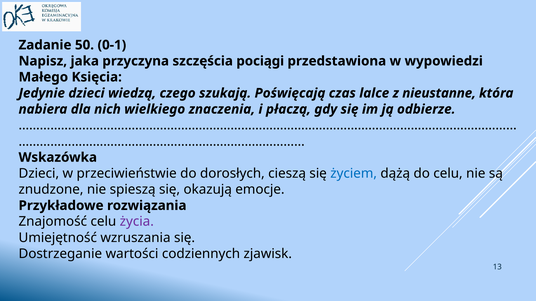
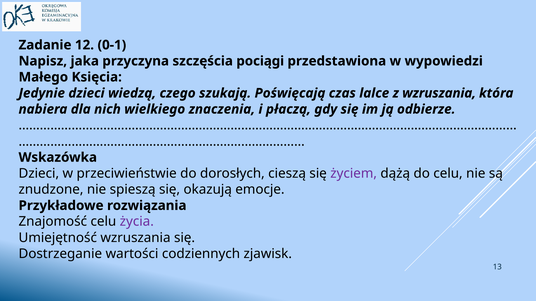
50: 50 -> 12
z nieustanne: nieustanne -> wzruszania
życiem colour: blue -> purple
